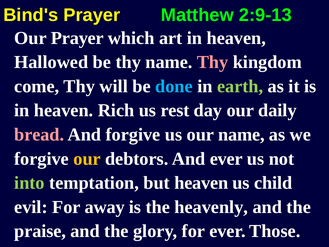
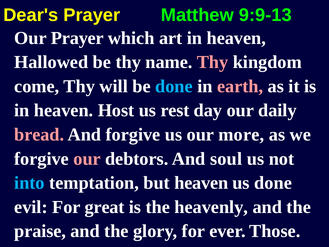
Bind's: Bind's -> Dear's
2:9-13: 2:9-13 -> 9:9-13
earth colour: light green -> pink
Rich: Rich -> Host
our name: name -> more
our at (87, 159) colour: yellow -> pink
And ever: ever -> soul
into colour: light green -> light blue
us child: child -> done
away: away -> great
